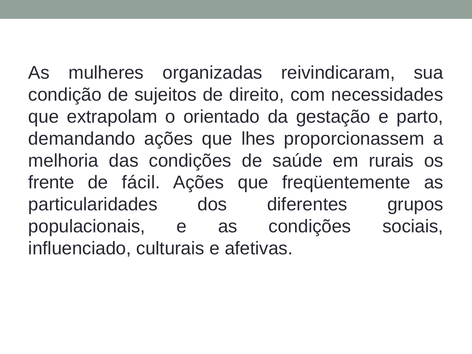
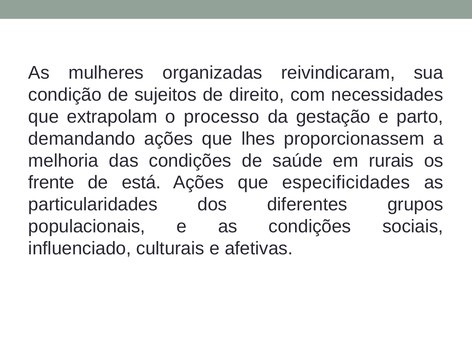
orientado: orientado -> processo
fácil: fácil -> está
freqüentemente: freqüentemente -> especificidades
